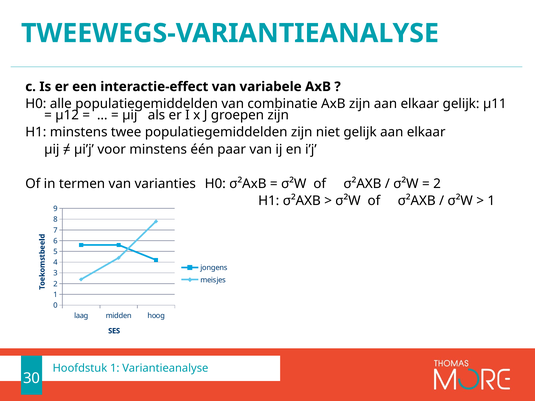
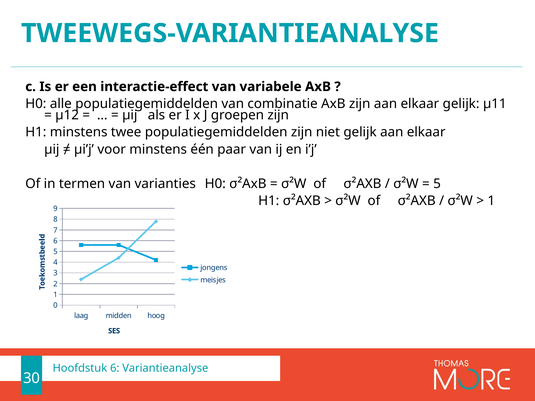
2 at (437, 184): 2 -> 5
Hoofdstuk 1: 1 -> 6
